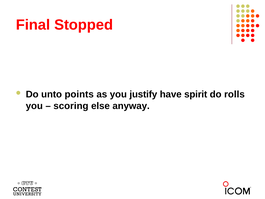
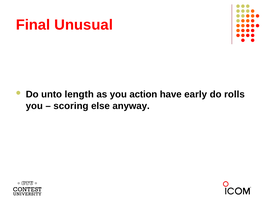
Stopped: Stopped -> Unusual
points: points -> length
justify: justify -> action
spirit: spirit -> early
